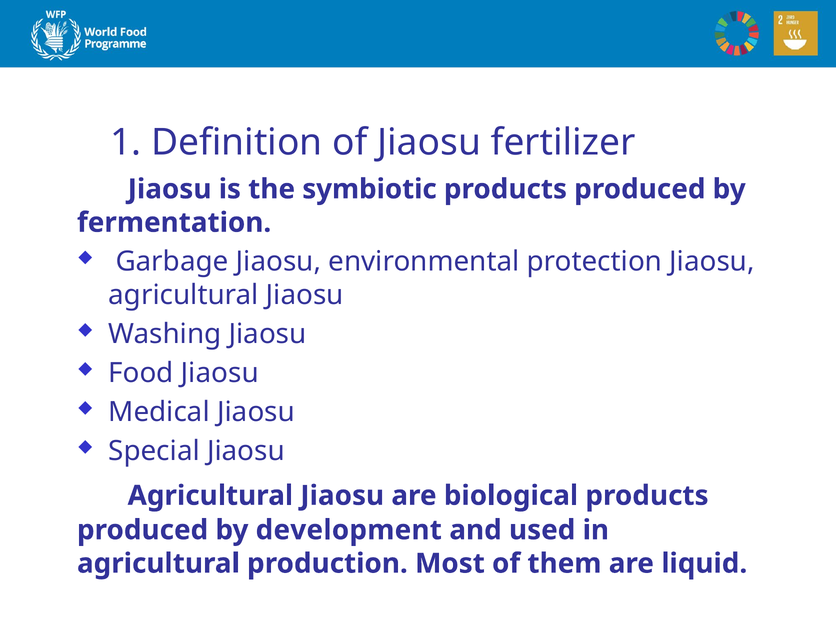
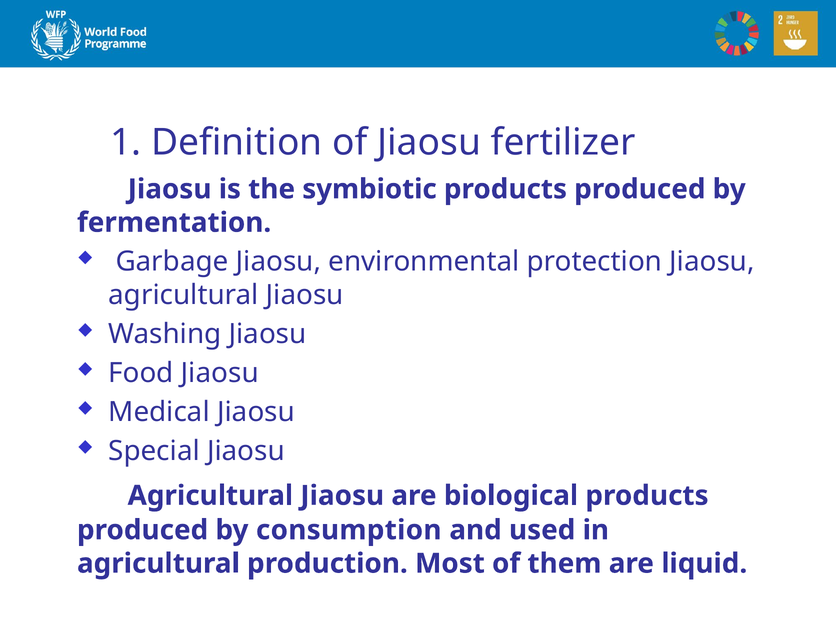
development: development -> consumption
